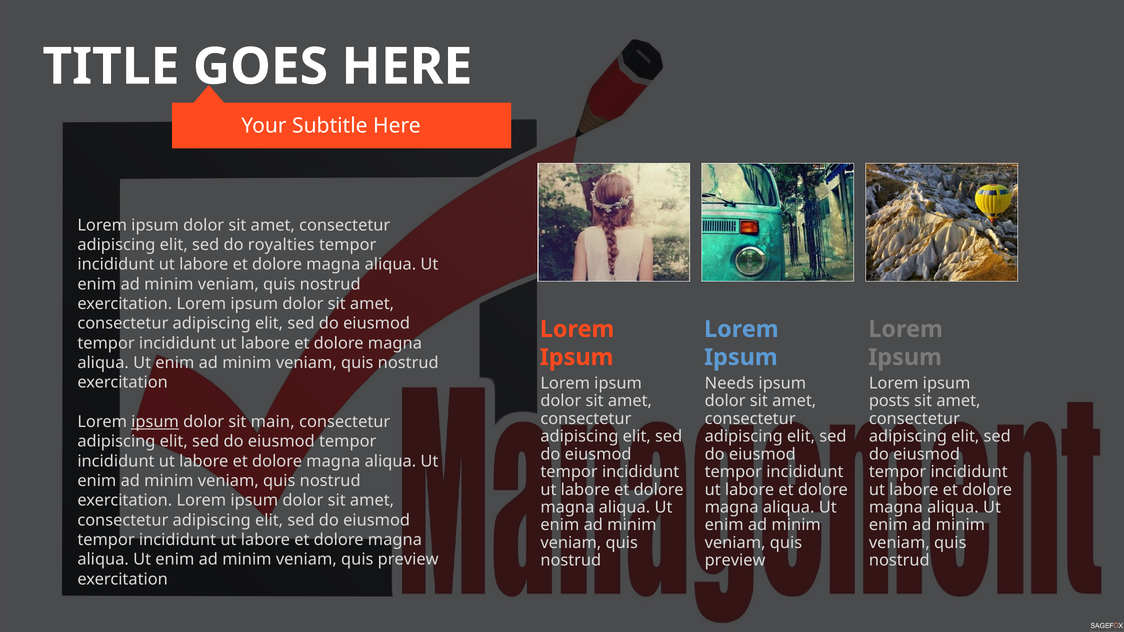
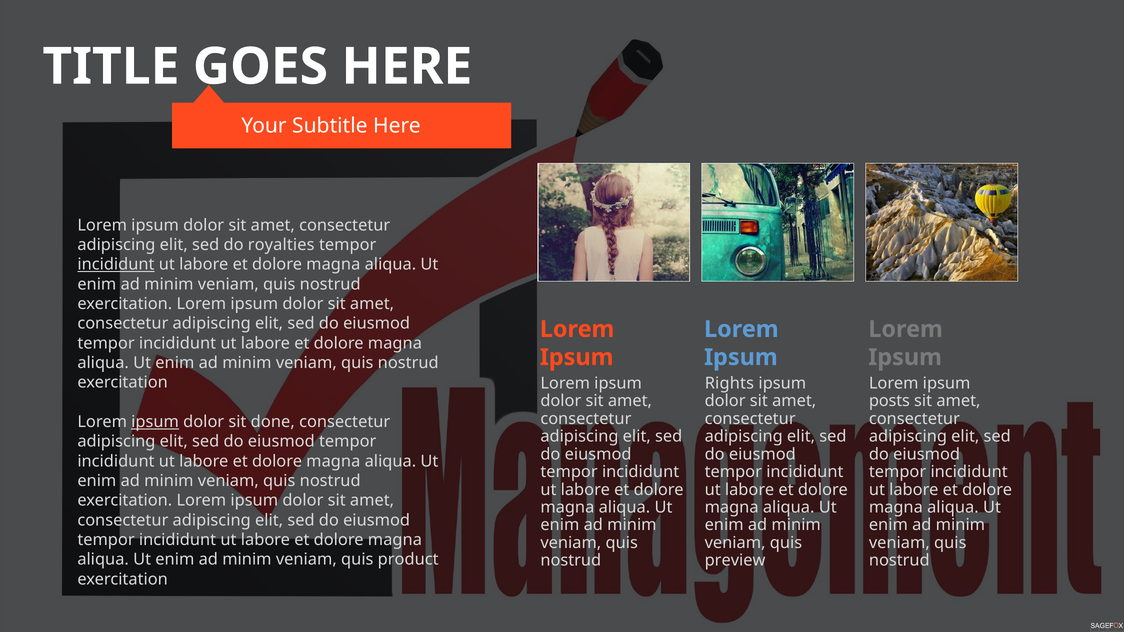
incididunt at (116, 265) underline: none -> present
Needs: Needs -> Rights
main: main -> done
preview at (408, 560): preview -> product
